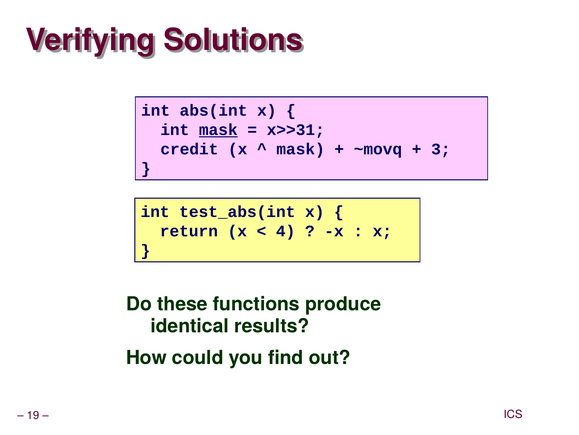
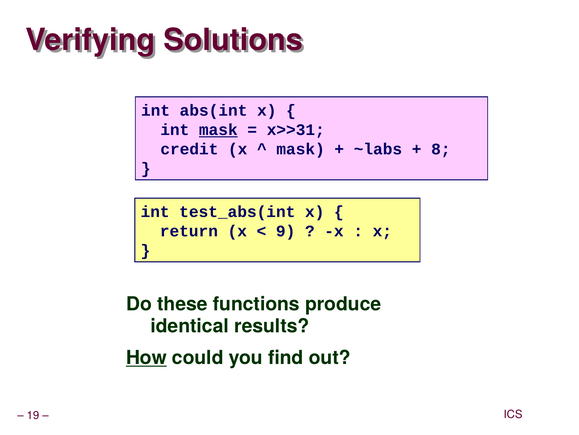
~movq: ~movq -> ~labs
3: 3 -> 8
4: 4 -> 9
How underline: none -> present
